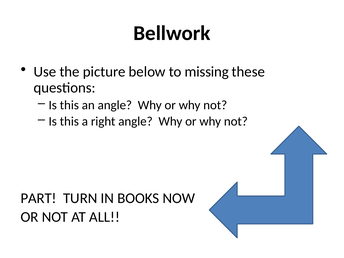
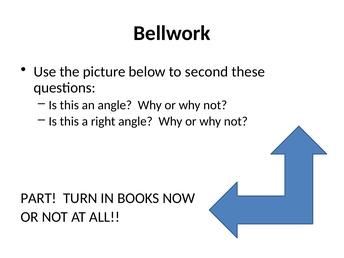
missing: missing -> second
